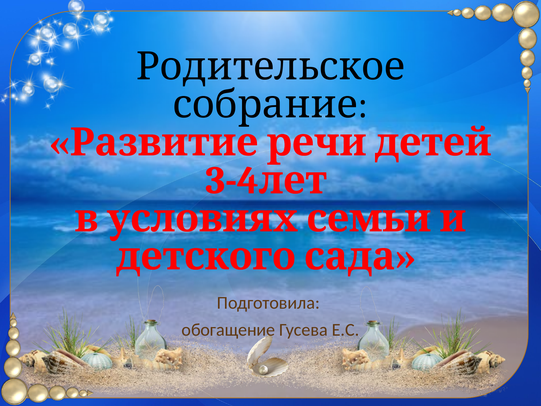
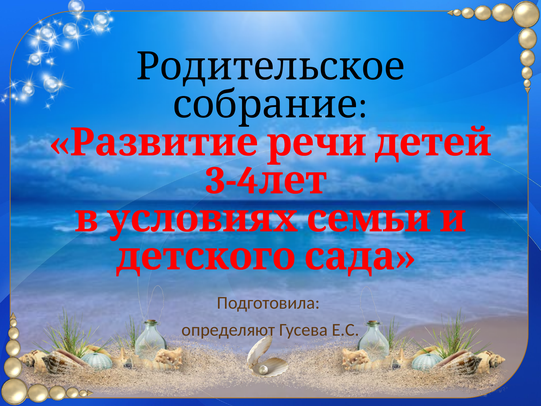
обогащение: обогащение -> определяют
